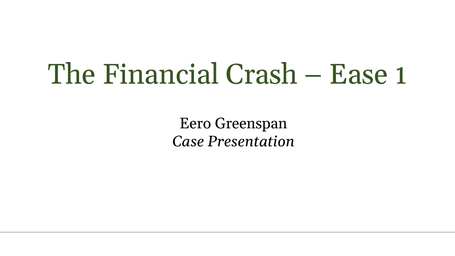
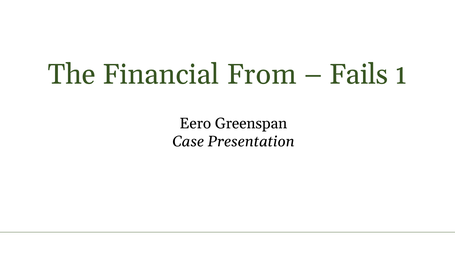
Crash: Crash -> From
Ease: Ease -> Fails
